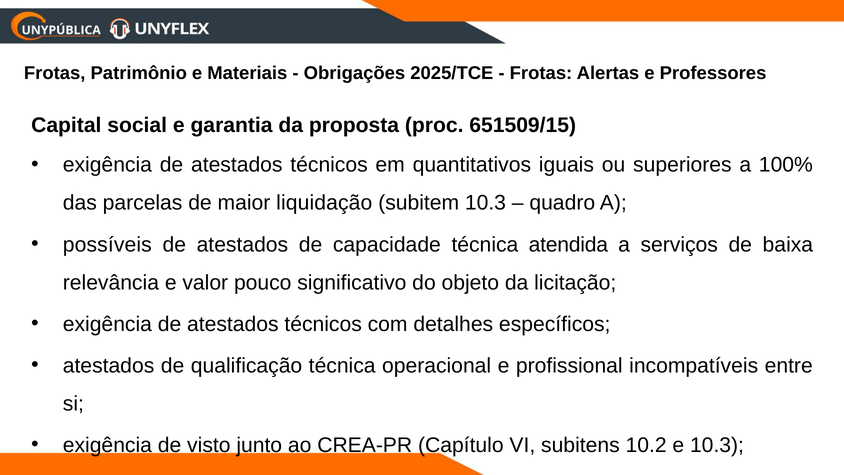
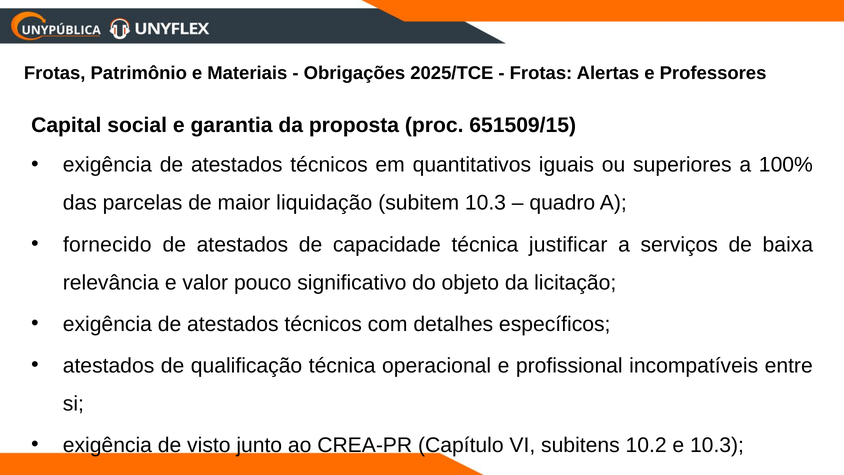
possíveis: possíveis -> fornecido
atendida: atendida -> justificar
